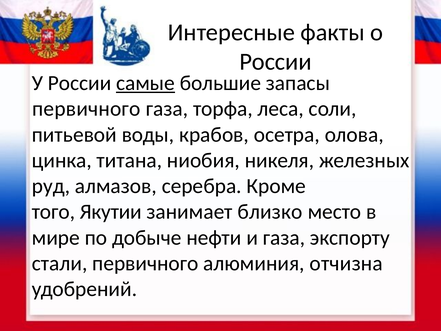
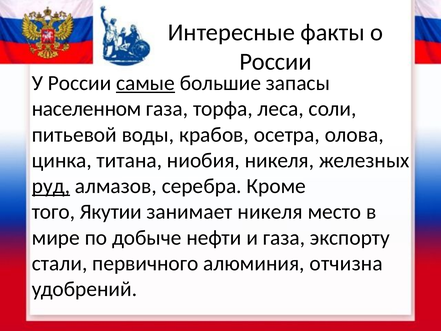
первичного at (86, 109): первичного -> населенном
руд underline: none -> present
занимает близко: близко -> никеля
